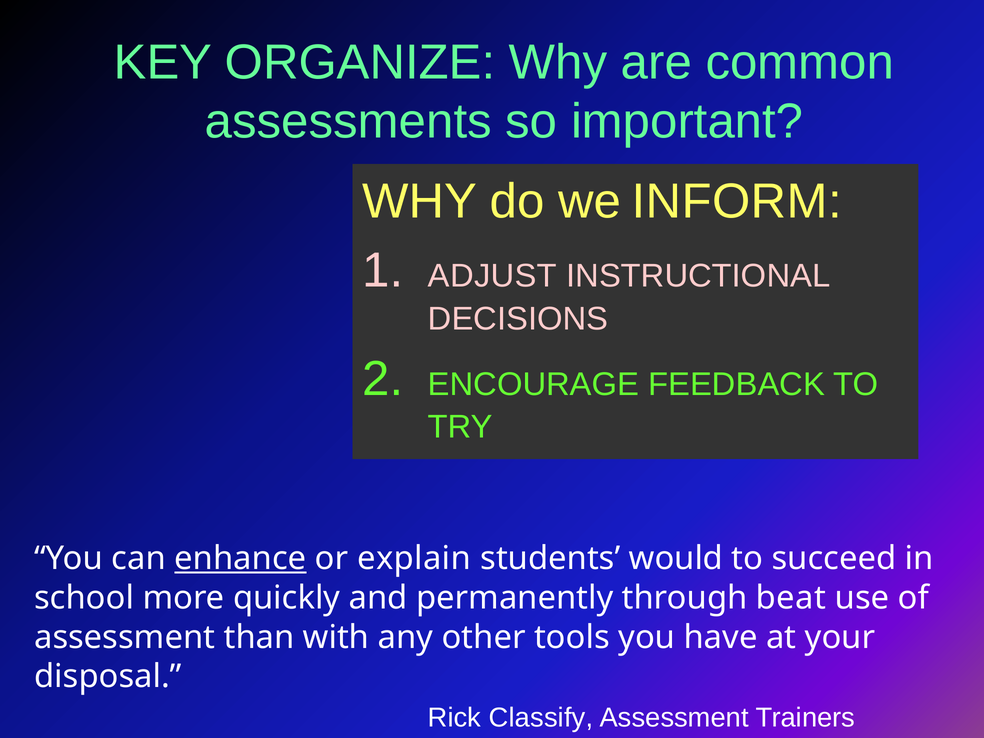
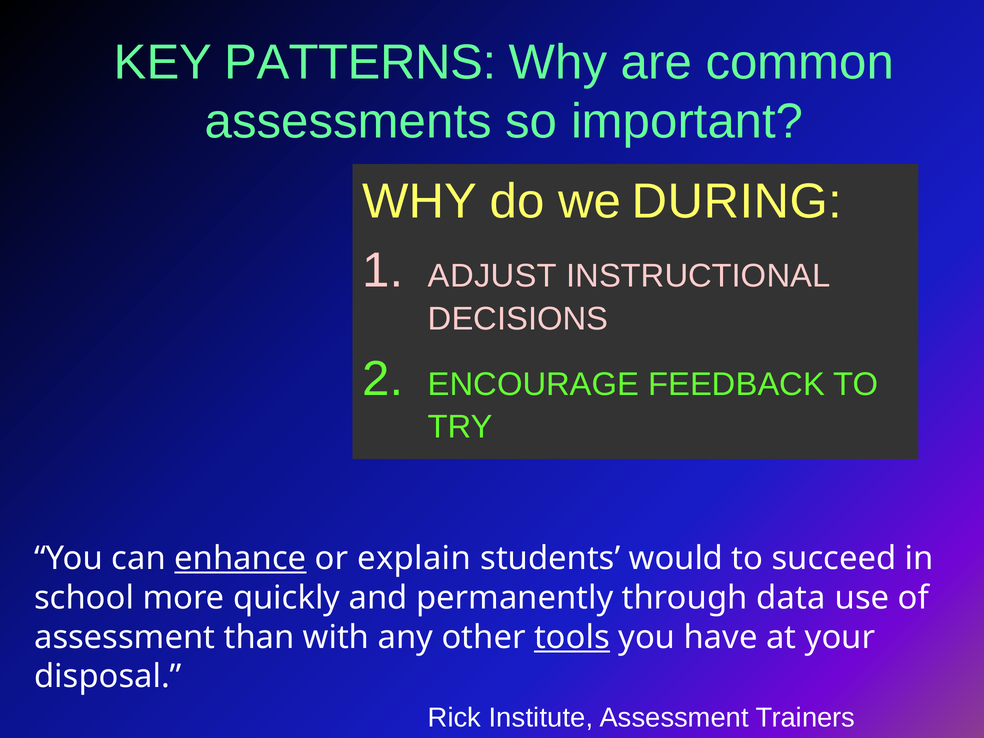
ORGANIZE: ORGANIZE -> PATTERNS
INFORM: INFORM -> DURING
beat: beat -> data
tools underline: none -> present
Rick Classify: Classify -> Institute
